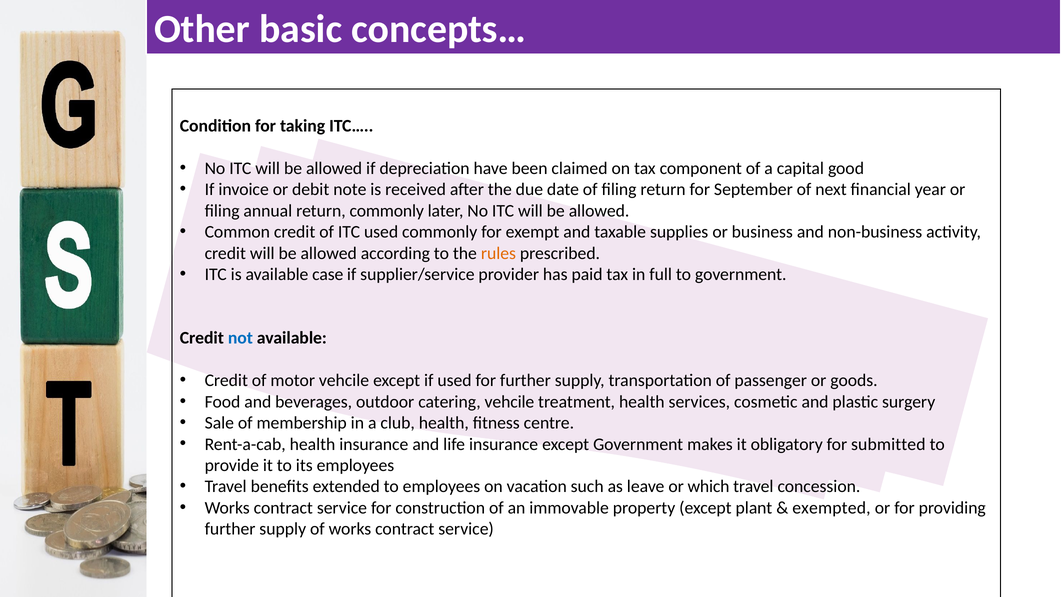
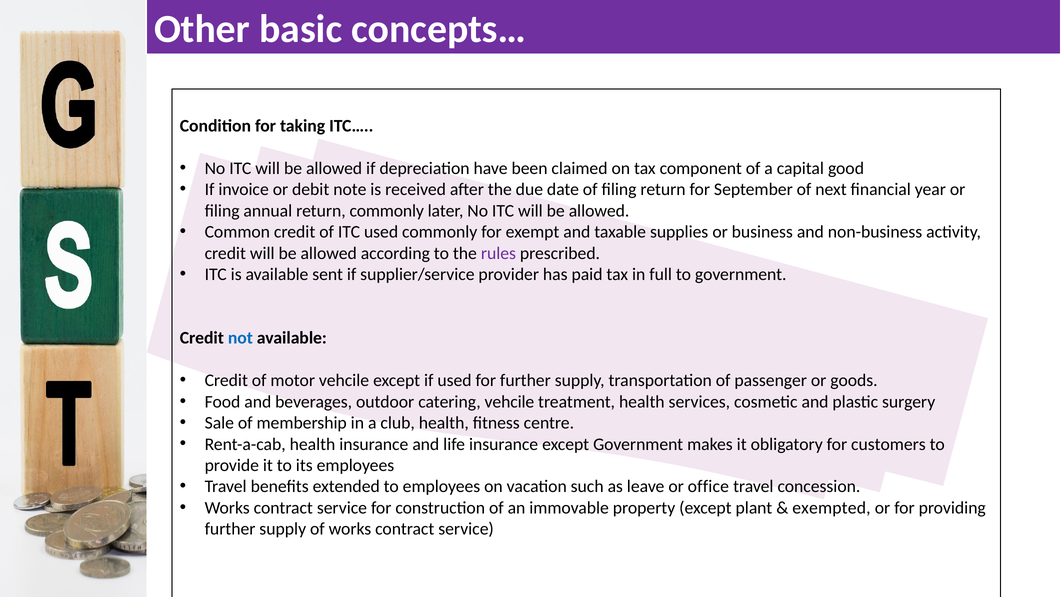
rules colour: orange -> purple
case: case -> sent
submitted: submitted -> customers
which: which -> office
